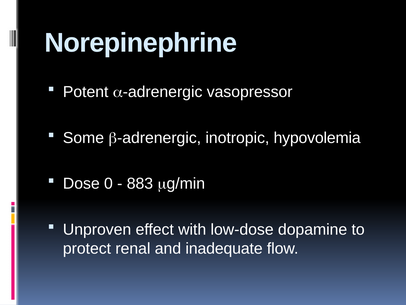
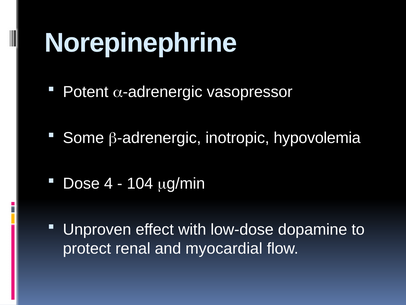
0: 0 -> 4
883: 883 -> 104
inadequate: inadequate -> myocardial
